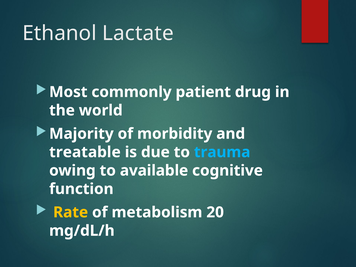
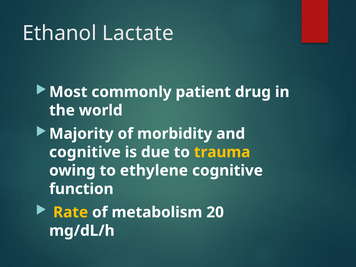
treatable at (85, 152): treatable -> cognitive
trauma colour: light blue -> yellow
available: available -> ethylene
